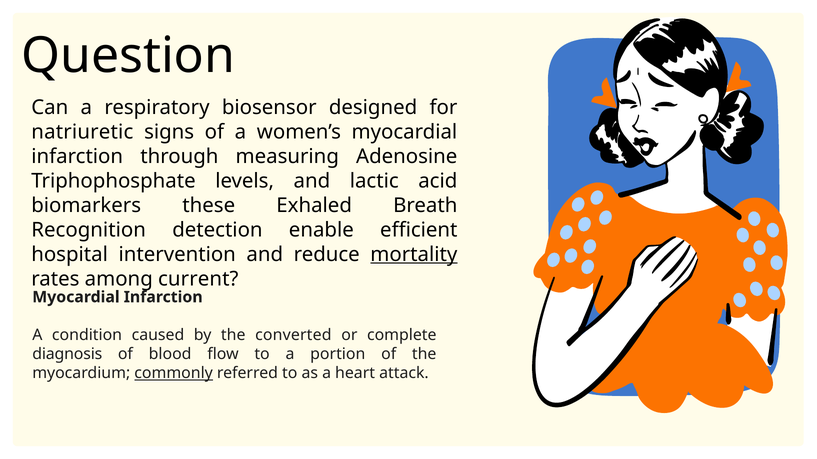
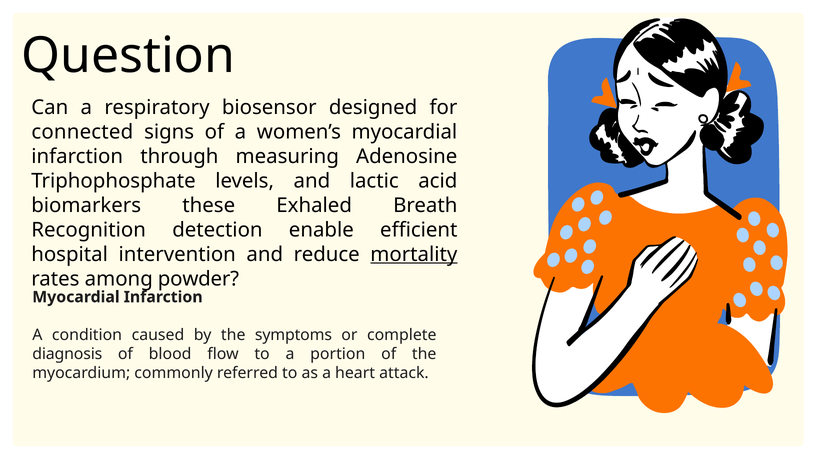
natriuretic: natriuretic -> connected
current: current -> powder
converted: converted -> symptoms
commonly underline: present -> none
